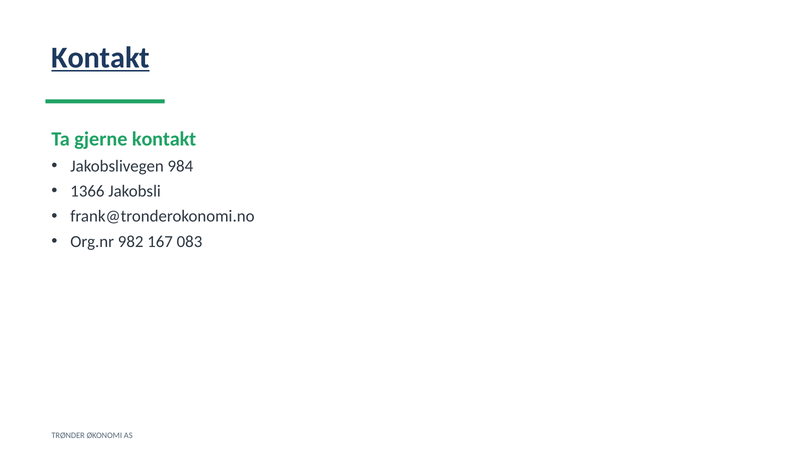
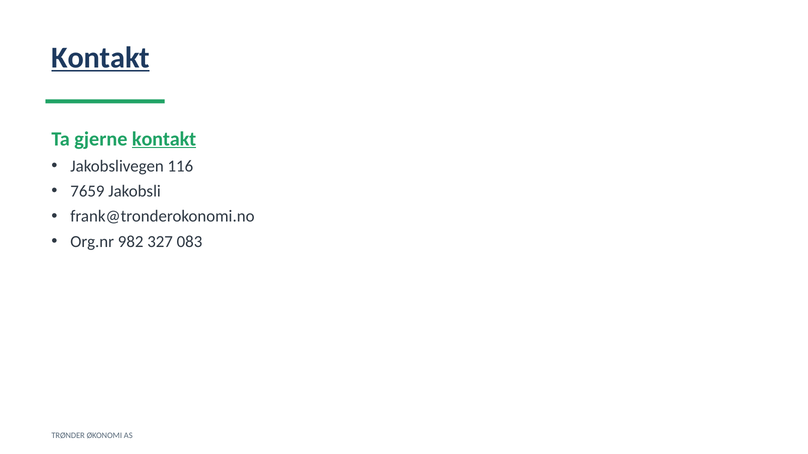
kontakt at (164, 139) underline: none -> present
984: 984 -> 116
1366: 1366 -> 7659
167: 167 -> 327
